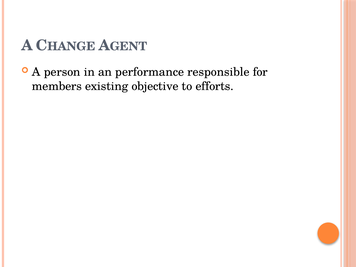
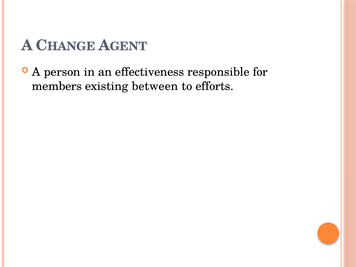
performance: performance -> effectiveness
objective: objective -> between
